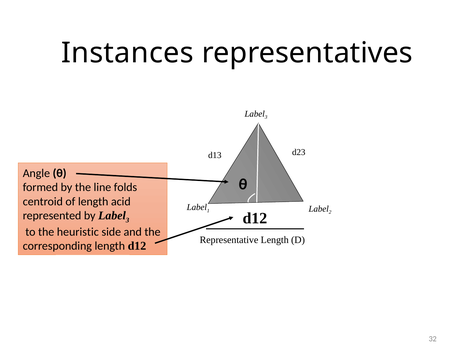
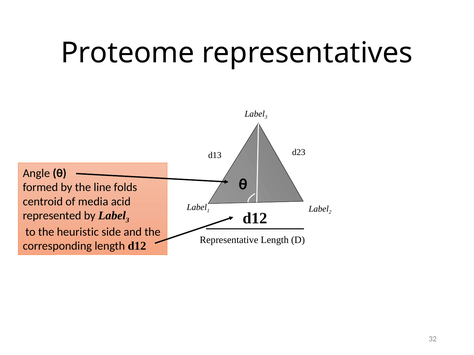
Instances: Instances -> Proteome
of length: length -> media
